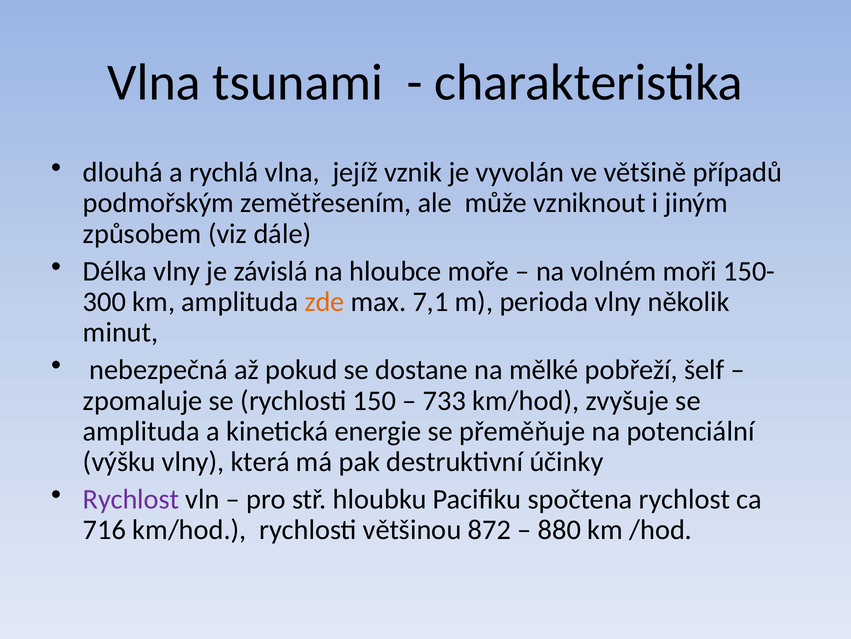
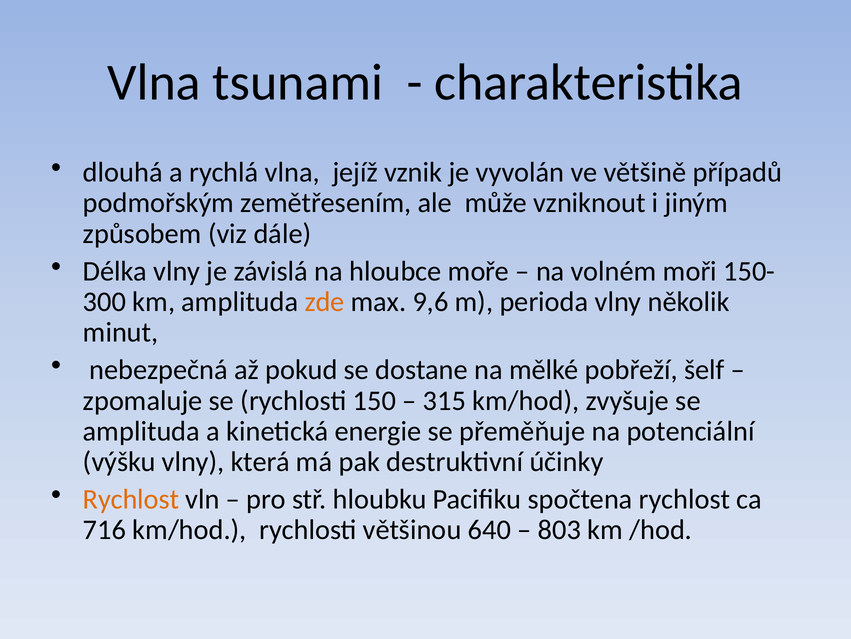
7,1: 7,1 -> 9,6
733: 733 -> 315
Rychlost at (131, 499) colour: purple -> orange
872: 872 -> 640
880: 880 -> 803
